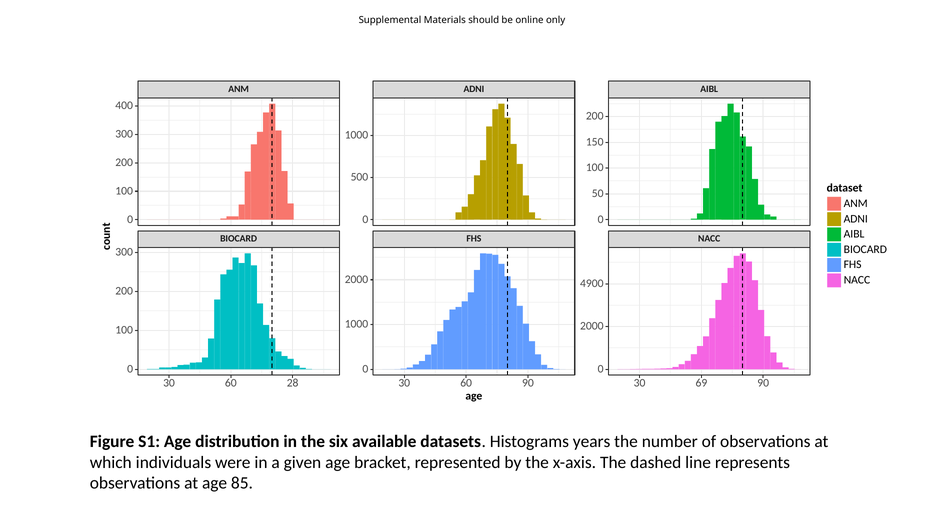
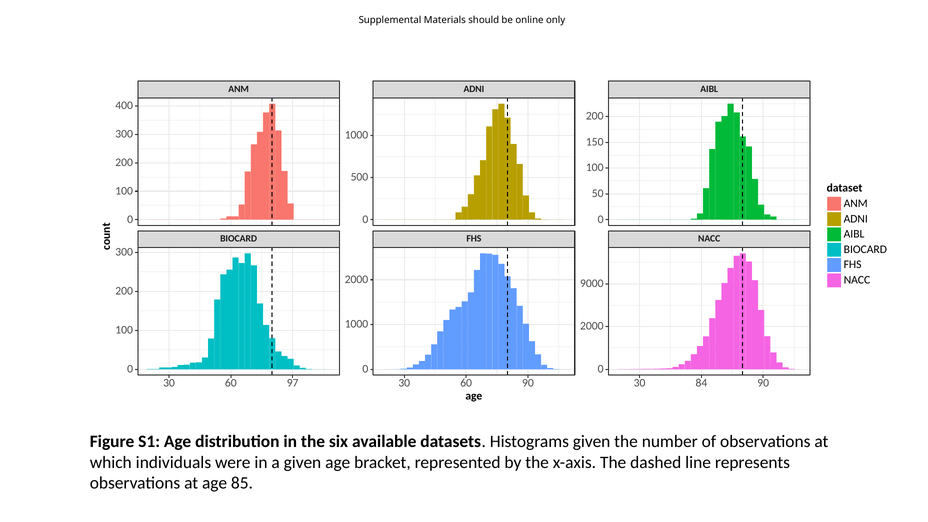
4900: 4900 -> 9000
28: 28 -> 97
69: 69 -> 84
Histograms years: years -> given
